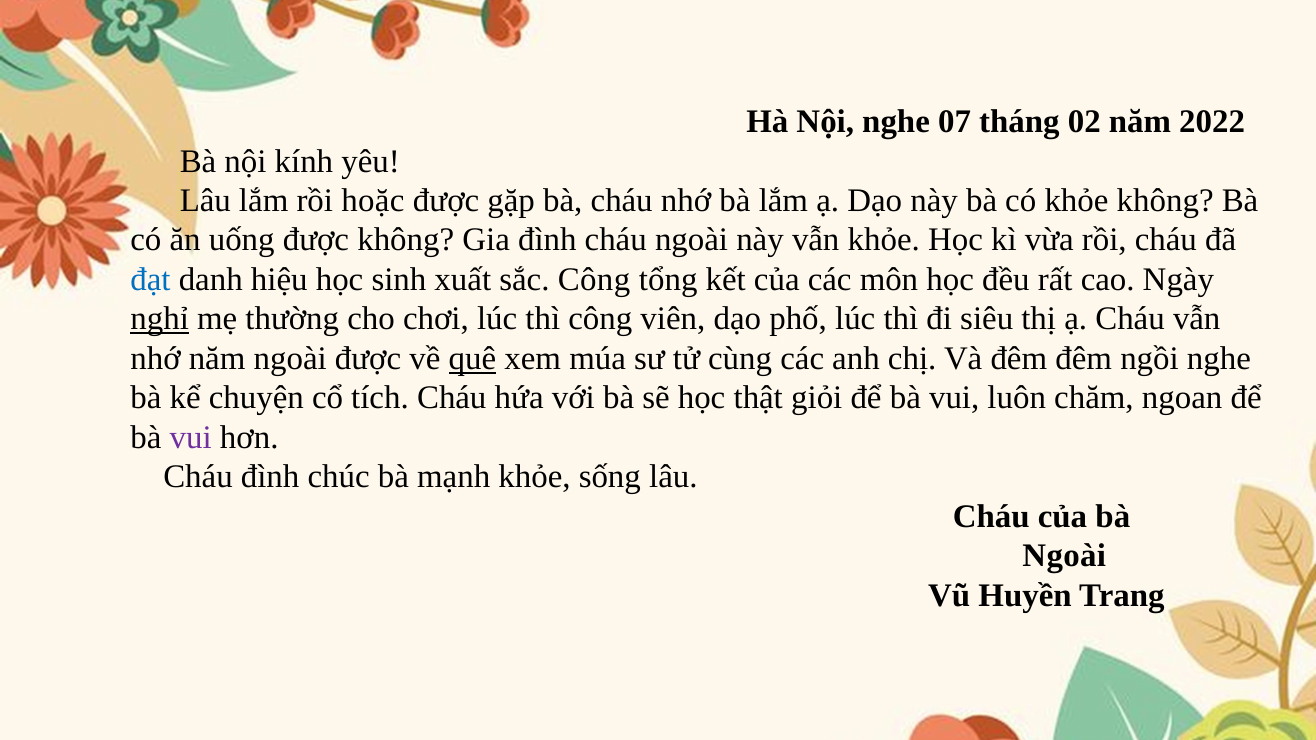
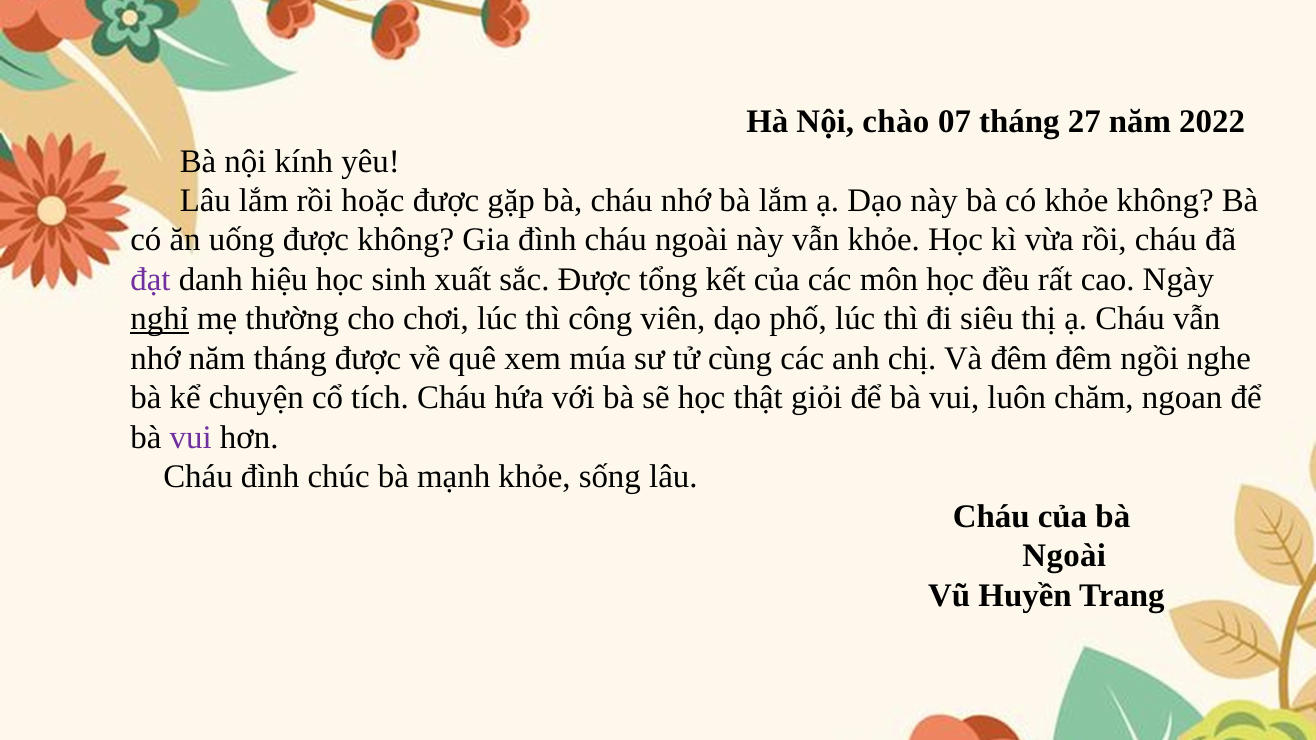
Nội nghe: nghe -> chào
02: 02 -> 27
đạt colour: blue -> purple
sắc Công: Công -> Được
năm ngoài: ngoài -> tháng
quê underline: present -> none
